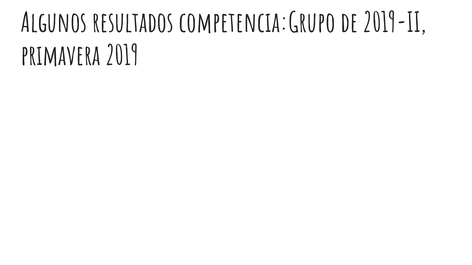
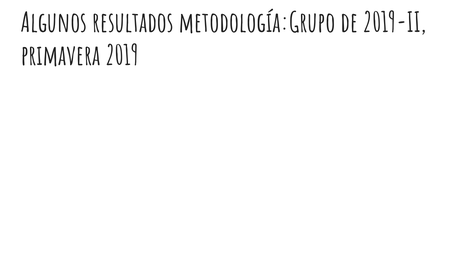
competencia:Grupo: competencia:Grupo -> metodología:Grupo
